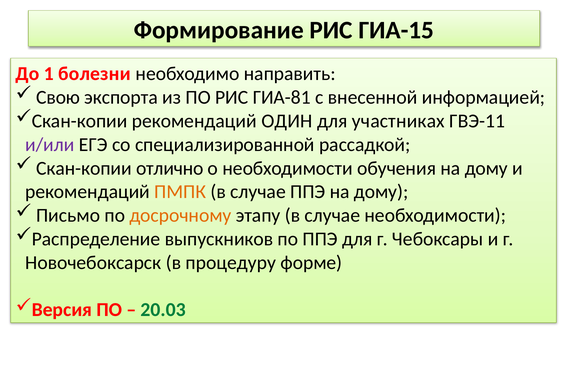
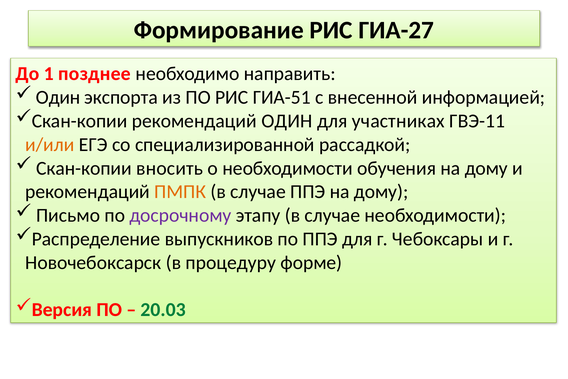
ГИА-15: ГИА-15 -> ГИА-27
болезни: болезни -> позднее
Свою at (58, 97): Свою -> Один
ГИА-81: ГИА-81 -> ГИА-51
и/или colour: purple -> orange
отлично: отлично -> вносить
досрочному colour: orange -> purple
